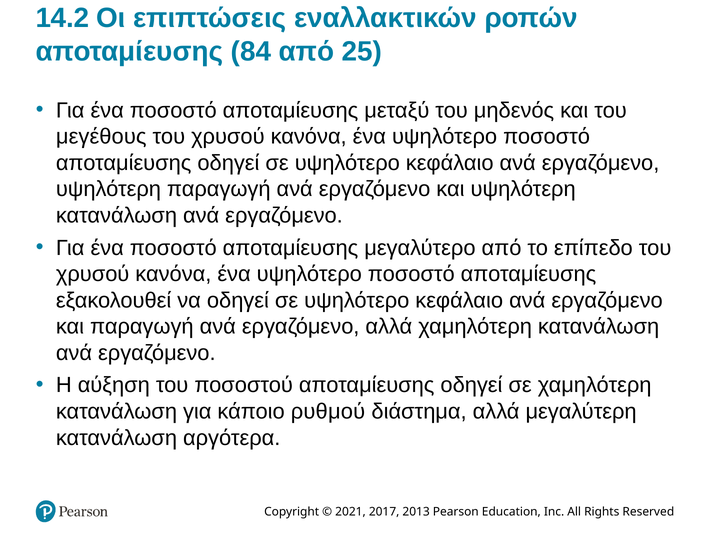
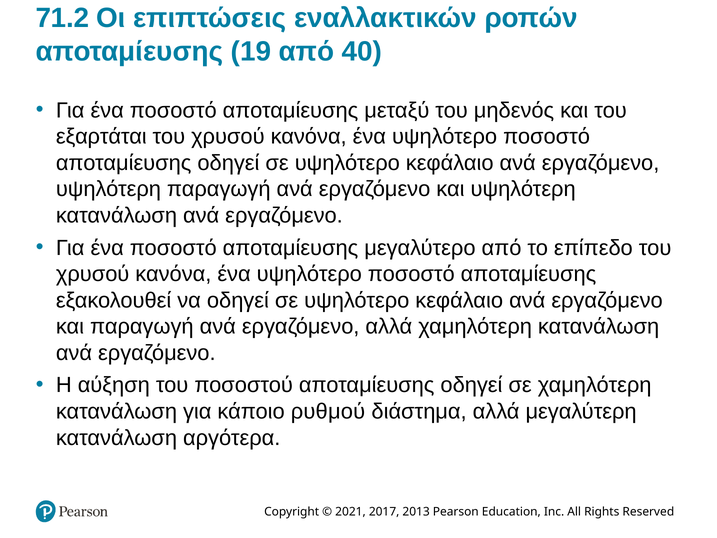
14.2: 14.2 -> 71.2
84: 84 -> 19
25: 25 -> 40
μεγέθους: μεγέθους -> εξαρτάται
